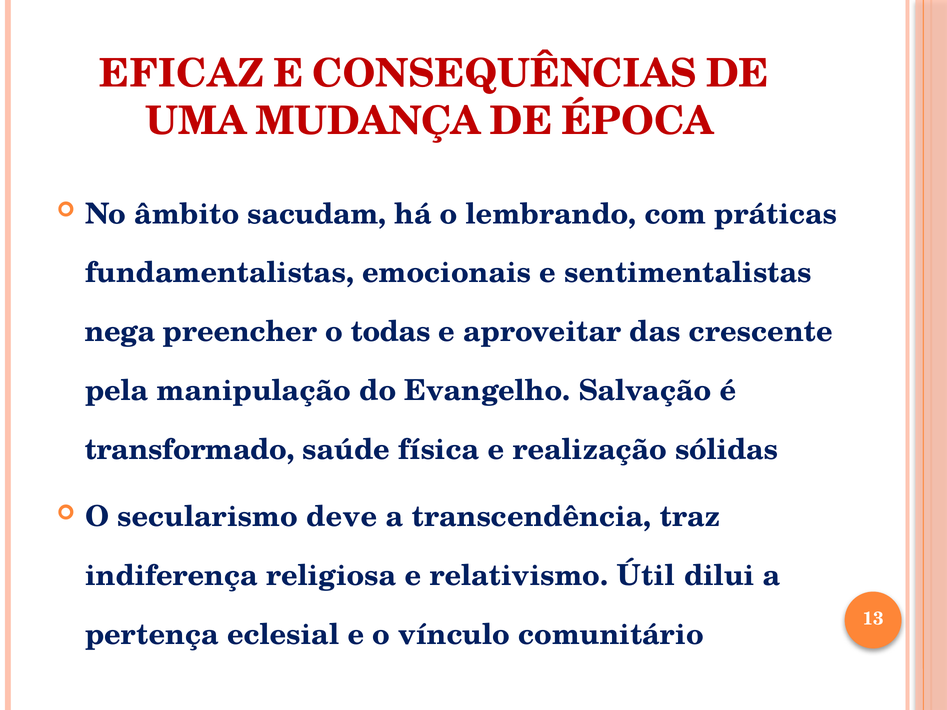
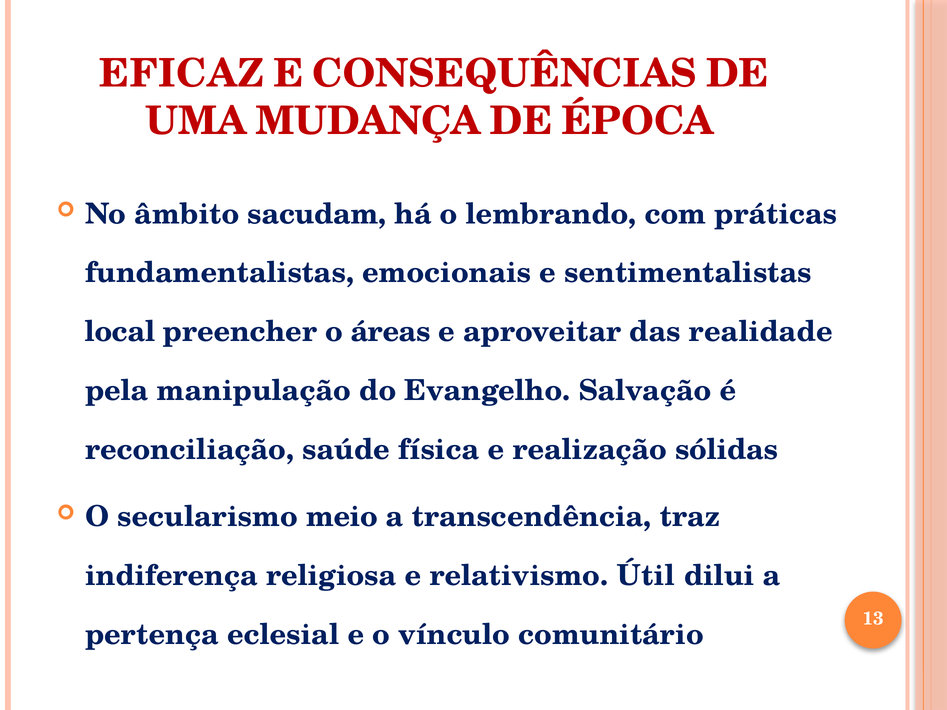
nega: nega -> local
todas: todas -> áreas
crescente: crescente -> realidade
transformado: transformado -> reconciliação
deve: deve -> meio
